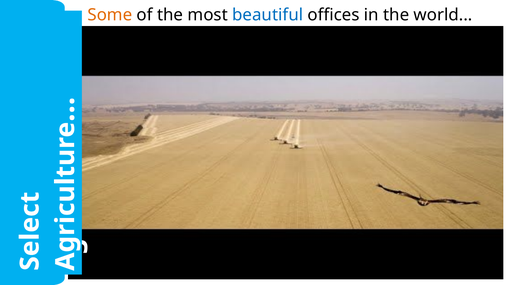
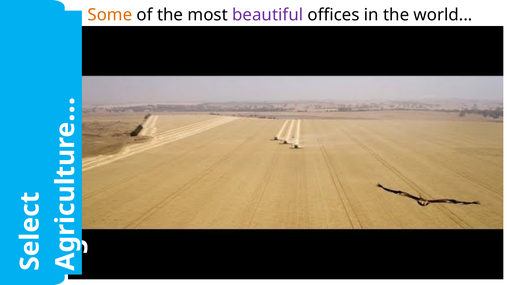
beautiful colour: blue -> purple
